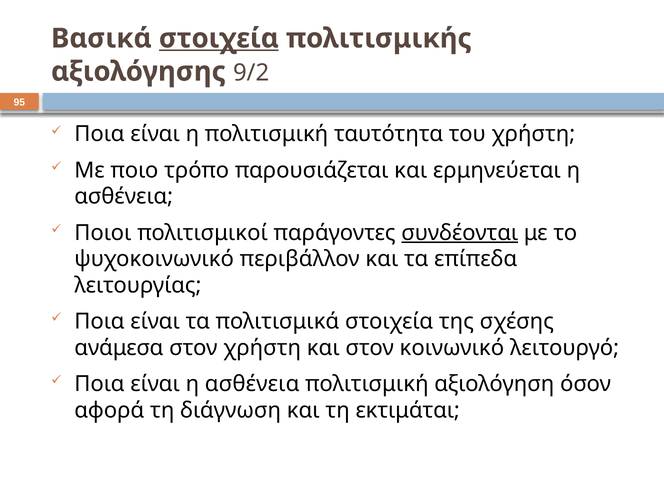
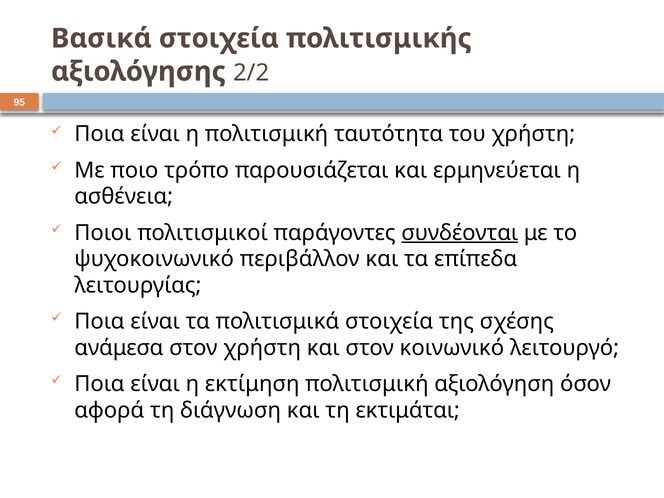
στοιχεία at (219, 38) underline: present -> none
9/2: 9/2 -> 2/2
είναι η ασθένεια: ασθένεια -> εκτίμηση
